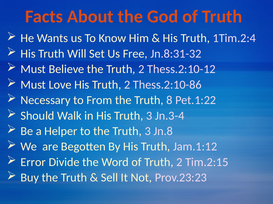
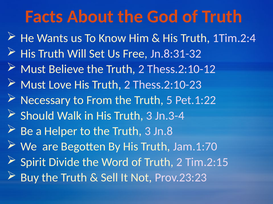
Thess.2:10-86: Thess.2:10-86 -> Thess.2:10-23
8: 8 -> 5
Jam.1:12: Jam.1:12 -> Jam.1:70
Error: Error -> Spirit
